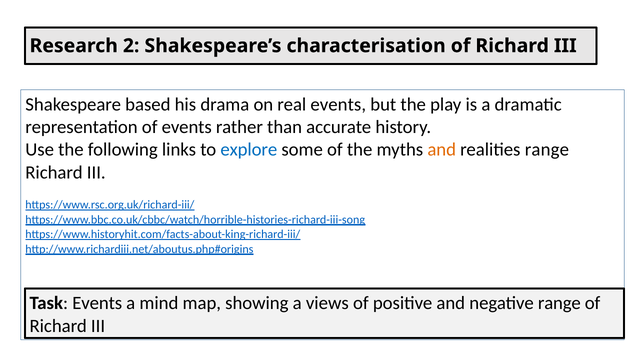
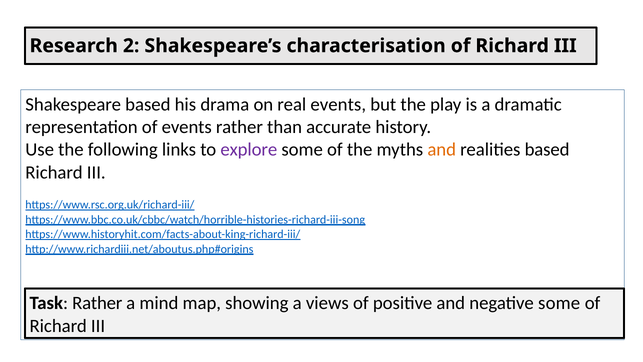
explore colour: blue -> purple
realities range: range -> based
Task Events: Events -> Rather
negative range: range -> some
